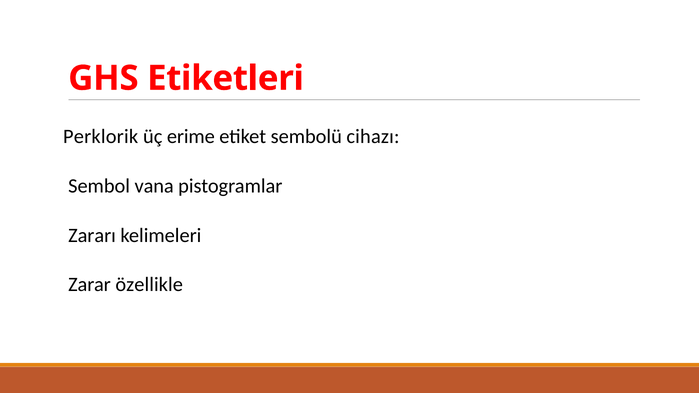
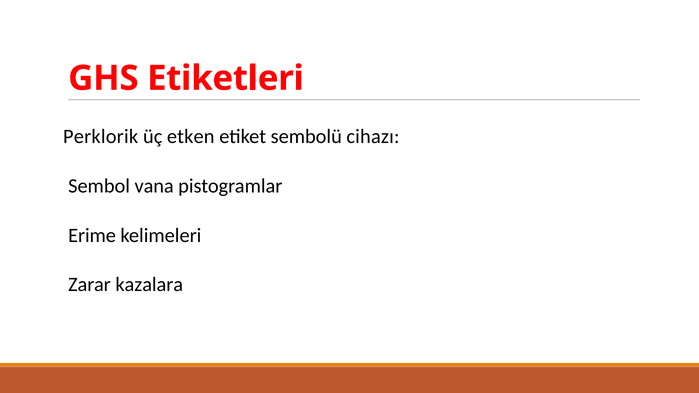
erime: erime -> etken
Zararı: Zararı -> Erime
özellikle: özellikle -> kazalara
